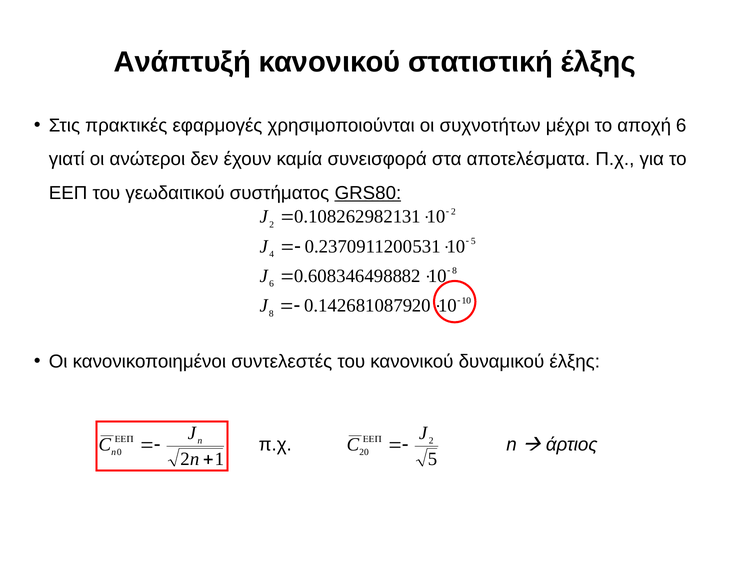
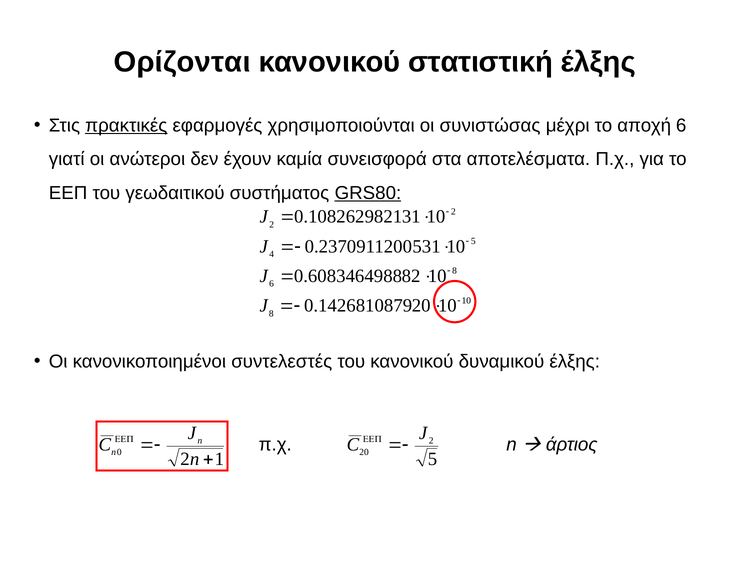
Ανάπτυξή: Ανάπτυξή -> Ορίζονται
πρακτικές underline: none -> present
συχνοτήτων: συχνοτήτων -> συνιστώσας
